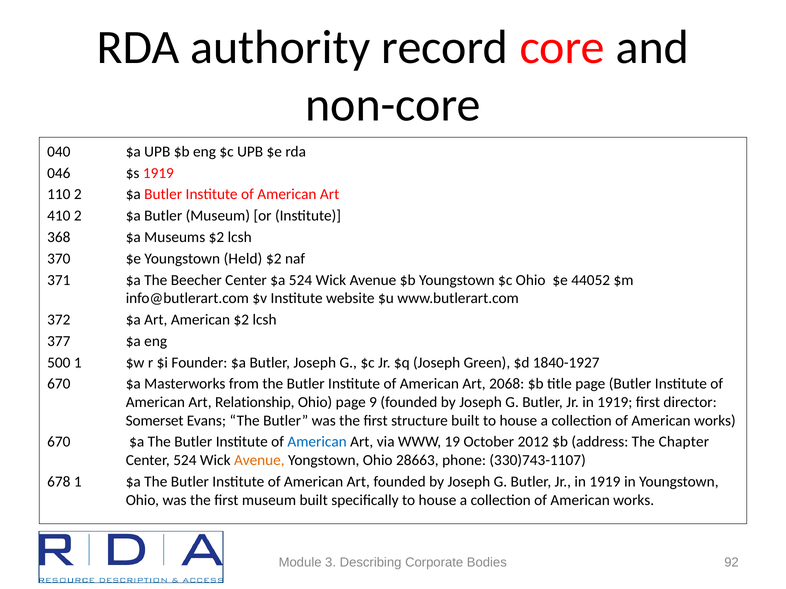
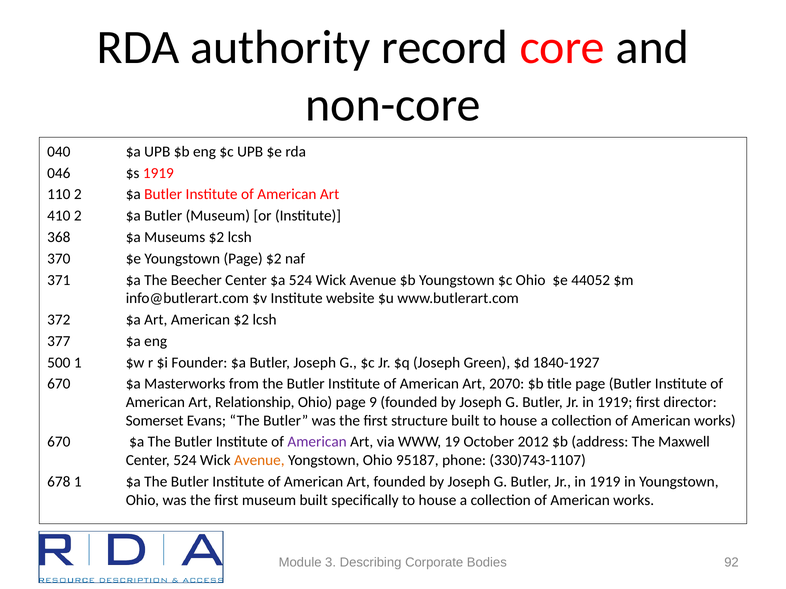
Youngstown Held: Held -> Page
2068: 2068 -> 2070
American at (317, 442) colour: blue -> purple
Chapter: Chapter -> Maxwell
28663: 28663 -> 95187
